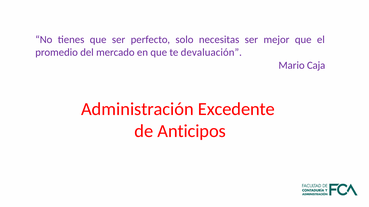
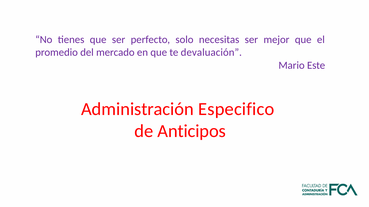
Caja: Caja -> Este
Excedente: Excedente -> Especifico
